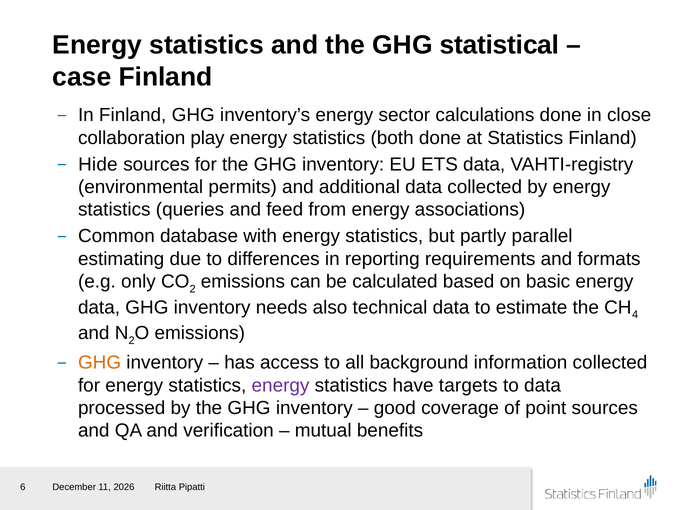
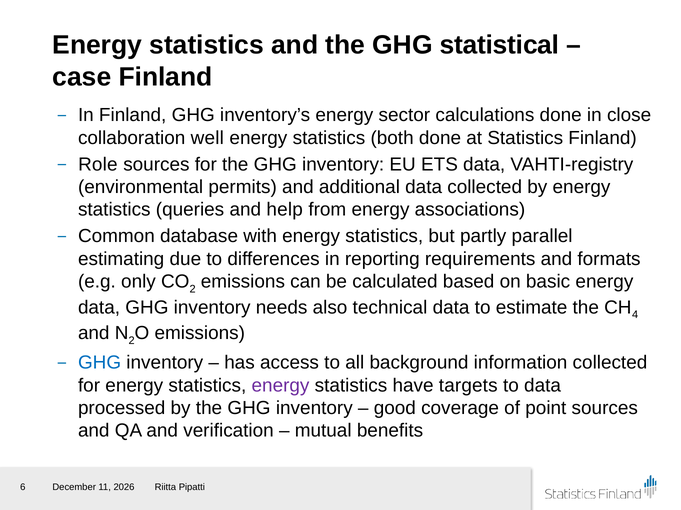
play: play -> well
Hide: Hide -> Role
feed: feed -> help
GHG at (100, 363) colour: orange -> blue
